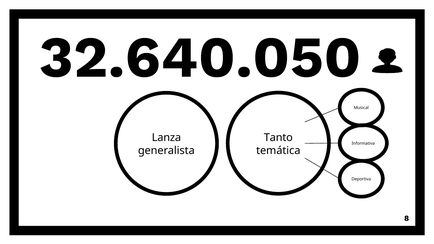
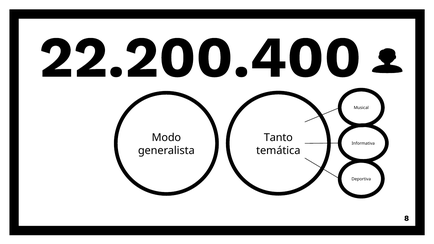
32.640.050: 32.640.050 -> 22.200.400
Lanza: Lanza -> Modo
